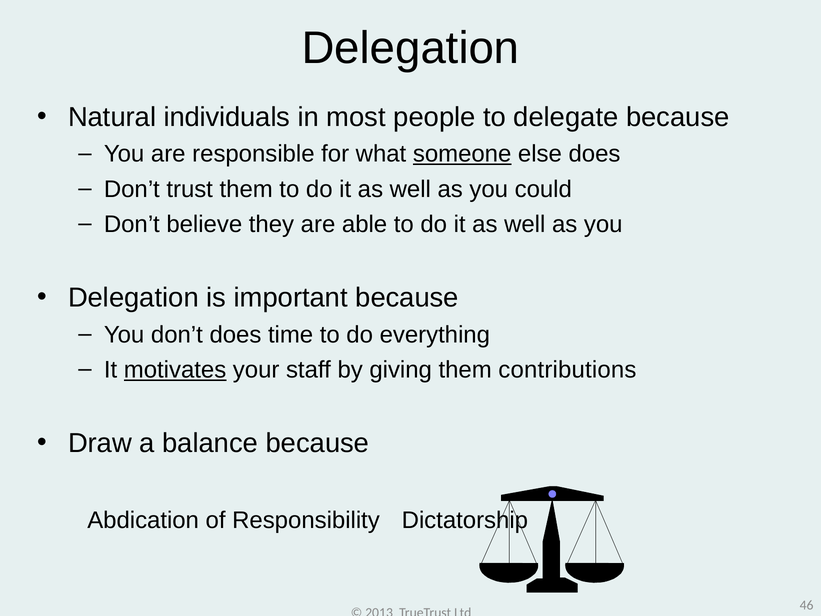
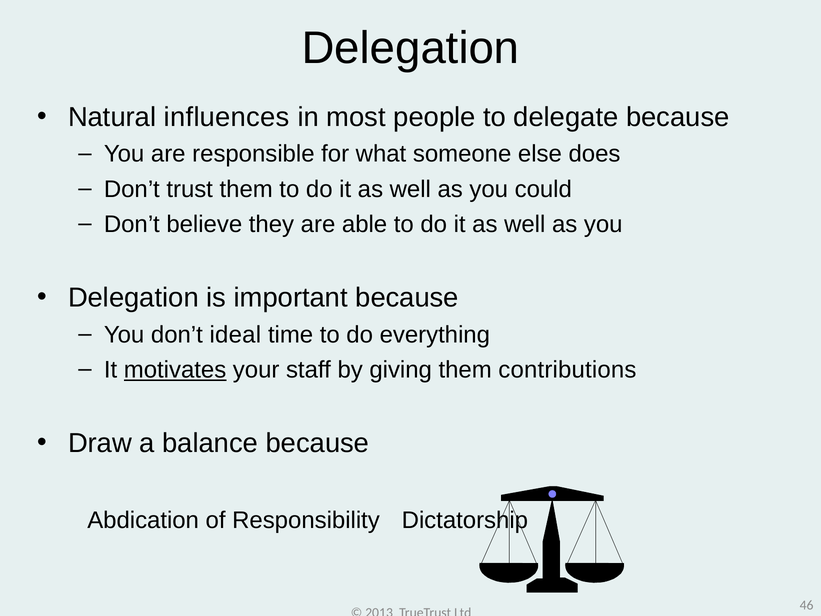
individuals: individuals -> influences
someone underline: present -> none
don’t does: does -> ideal
